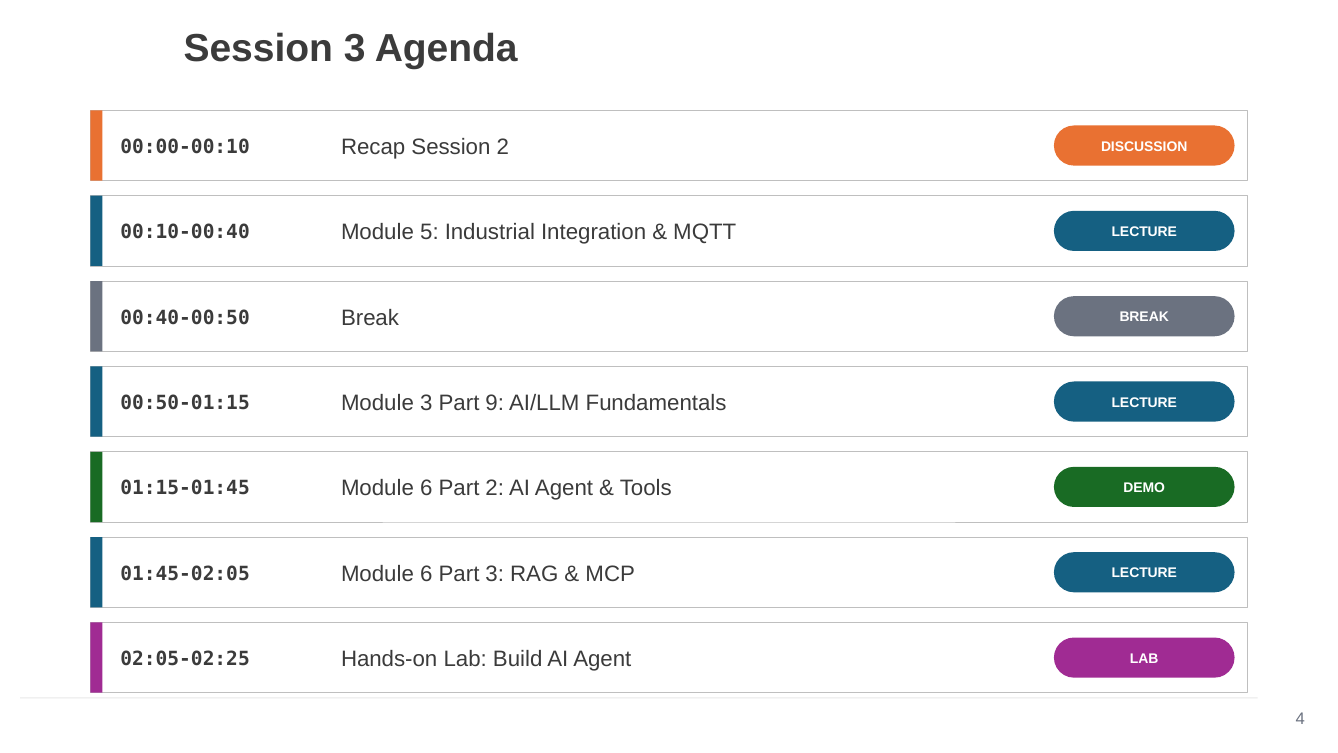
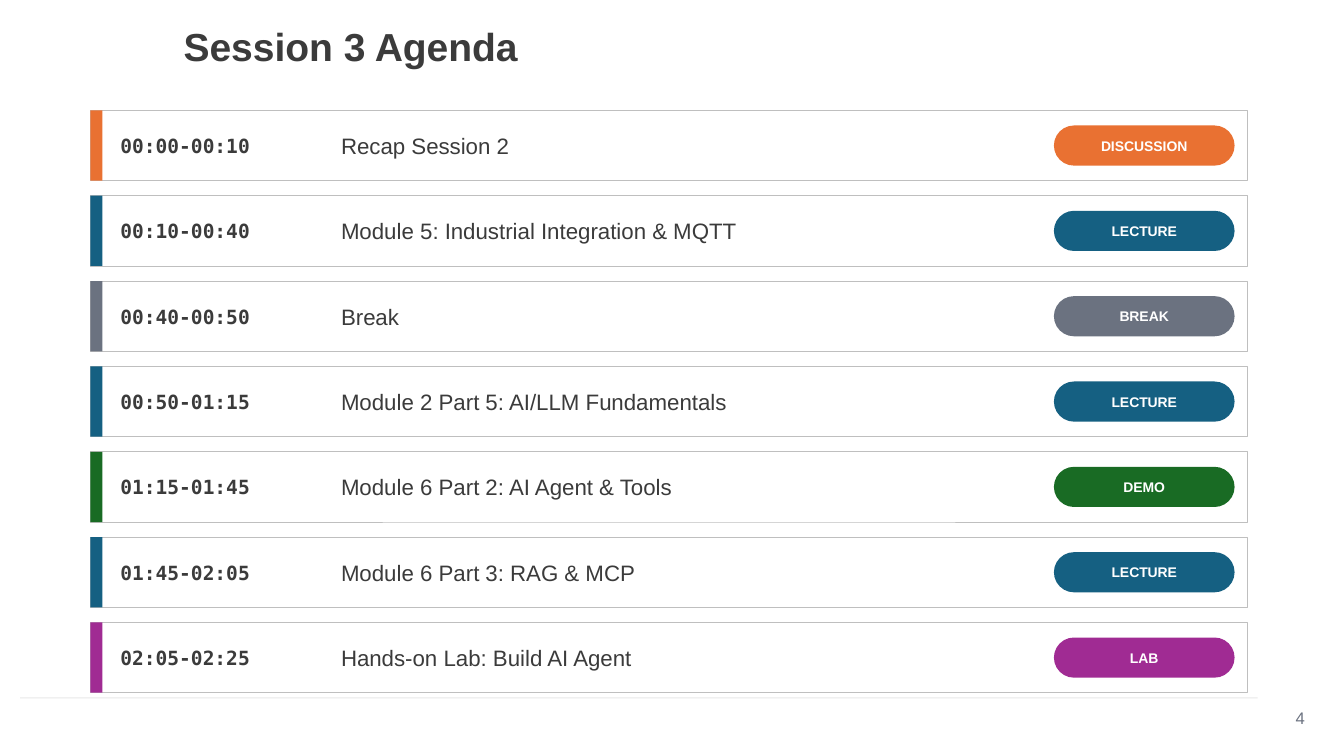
Module 3: 3 -> 2
Part 9: 9 -> 5
